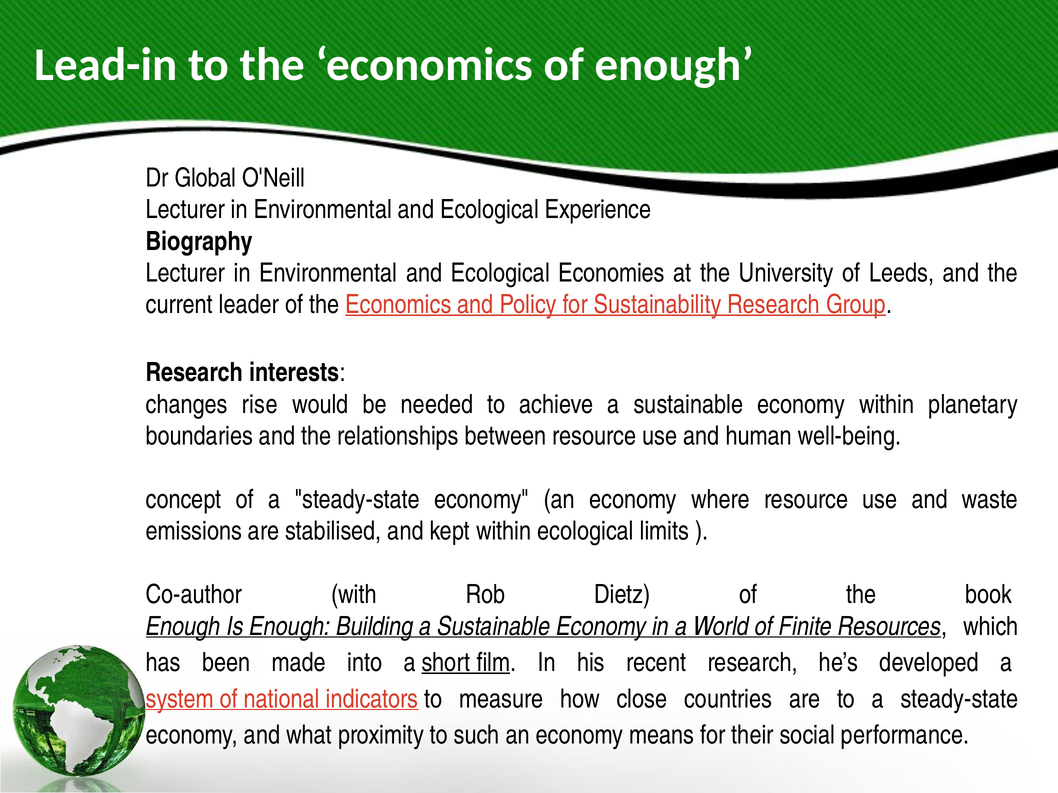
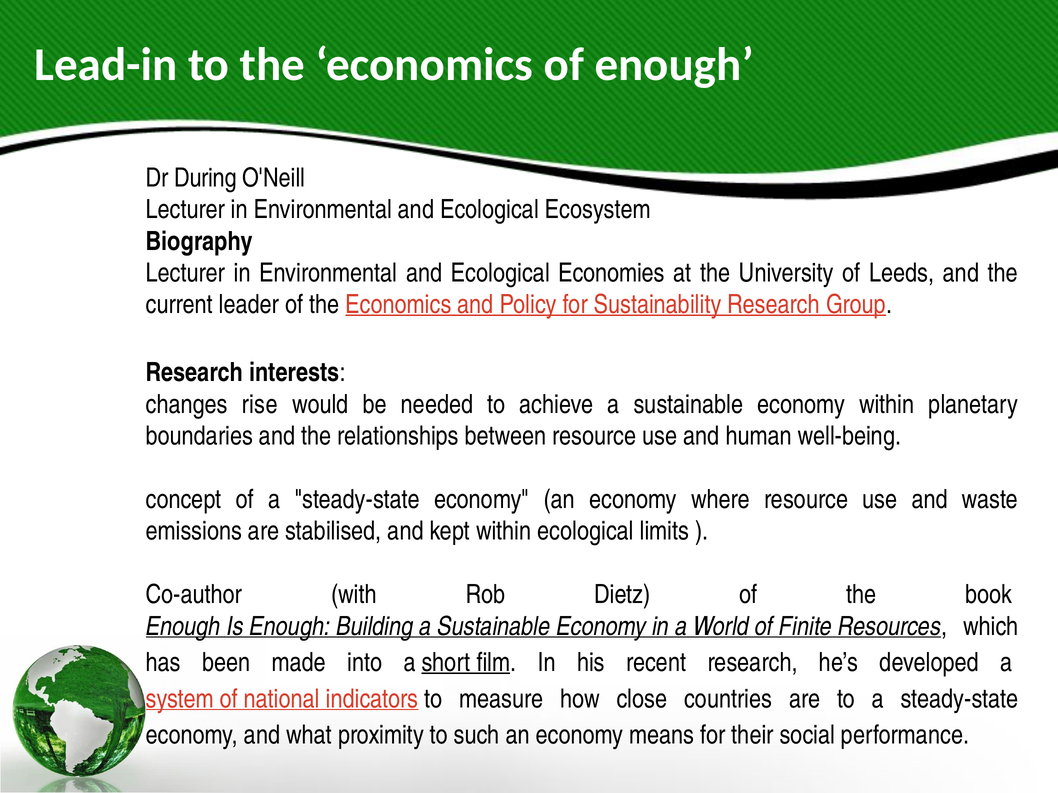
Global: Global -> During
Experience: Experience -> Ecosystem
